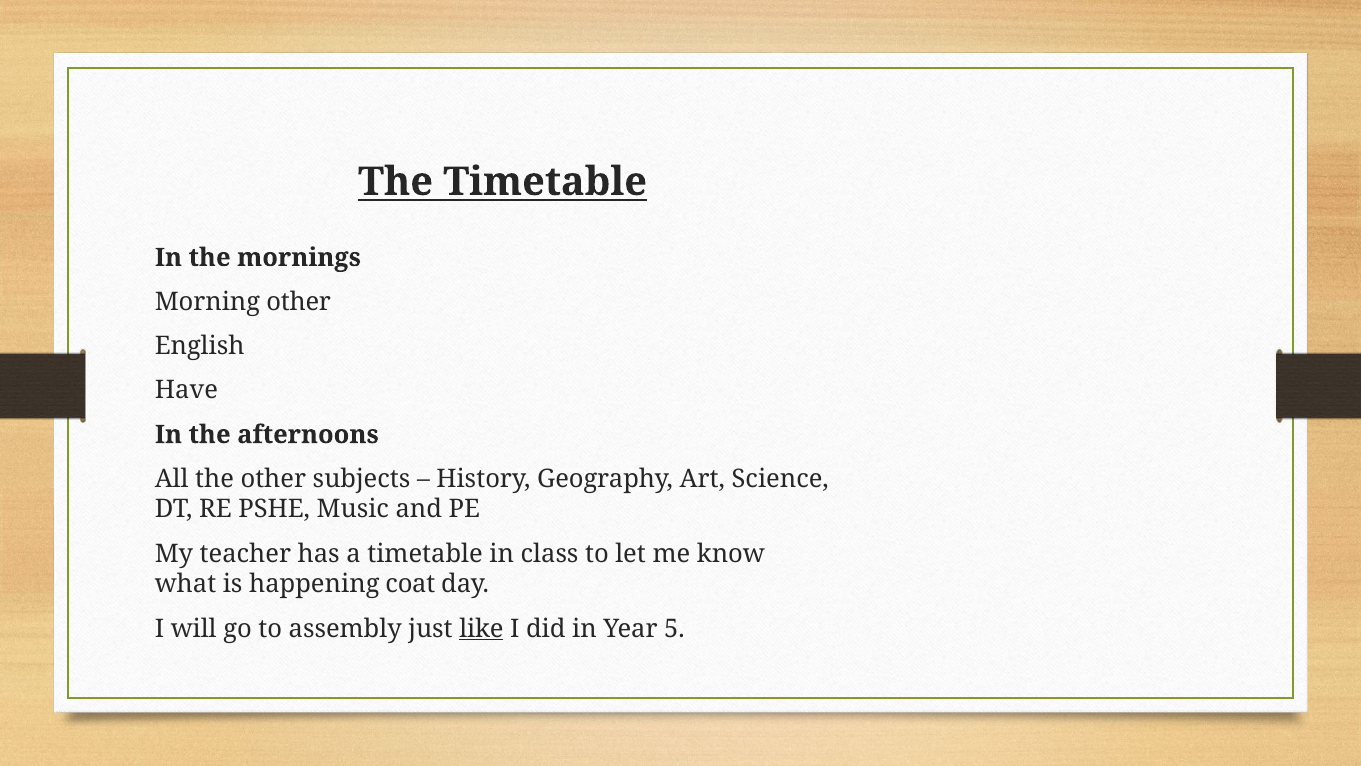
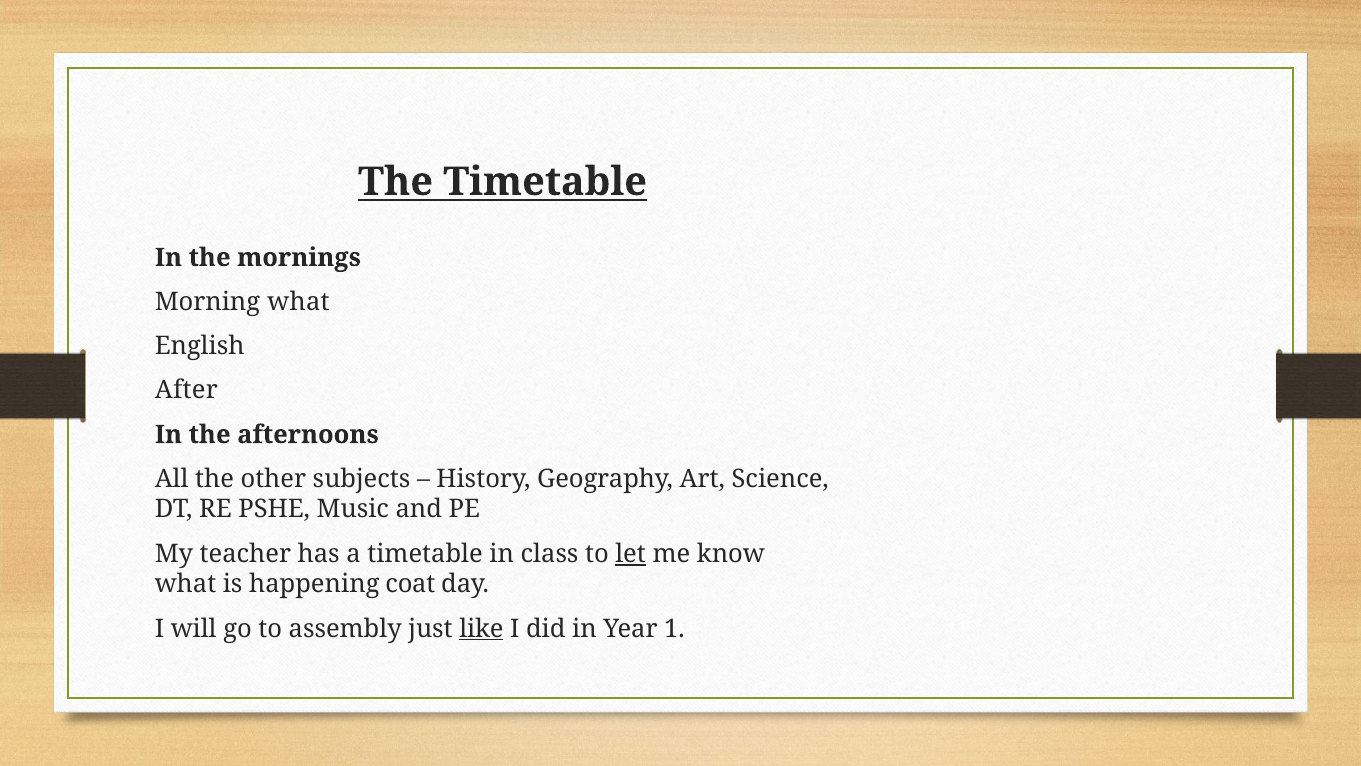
Morning other: other -> what
Have: Have -> After
let underline: none -> present
5: 5 -> 1
